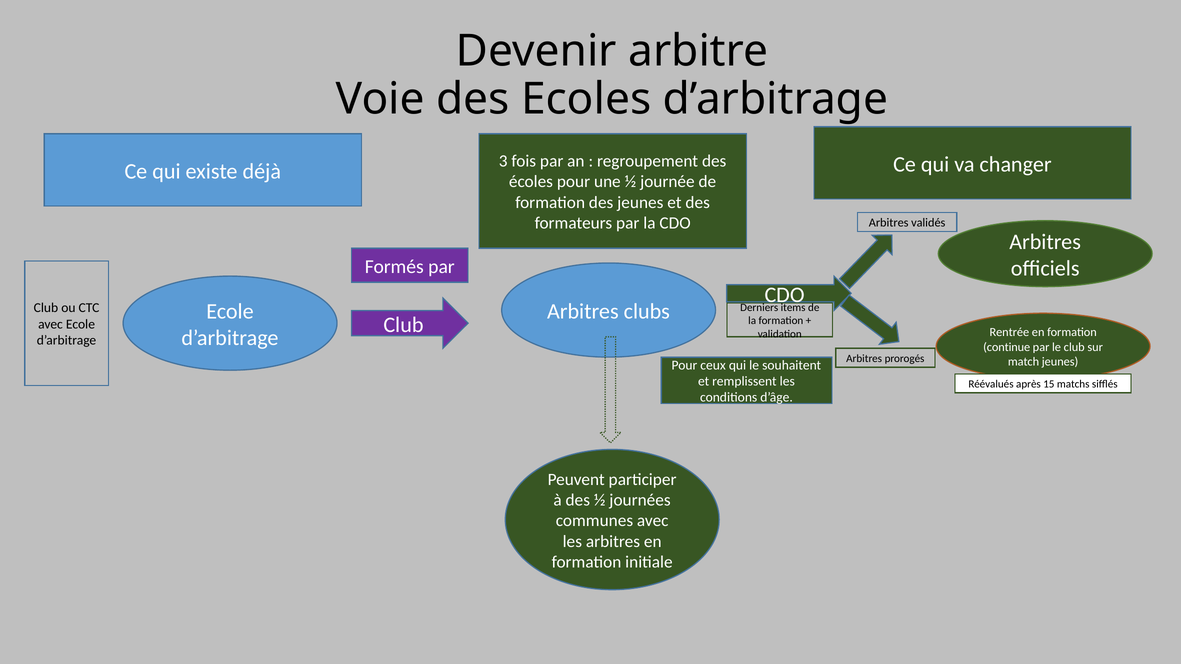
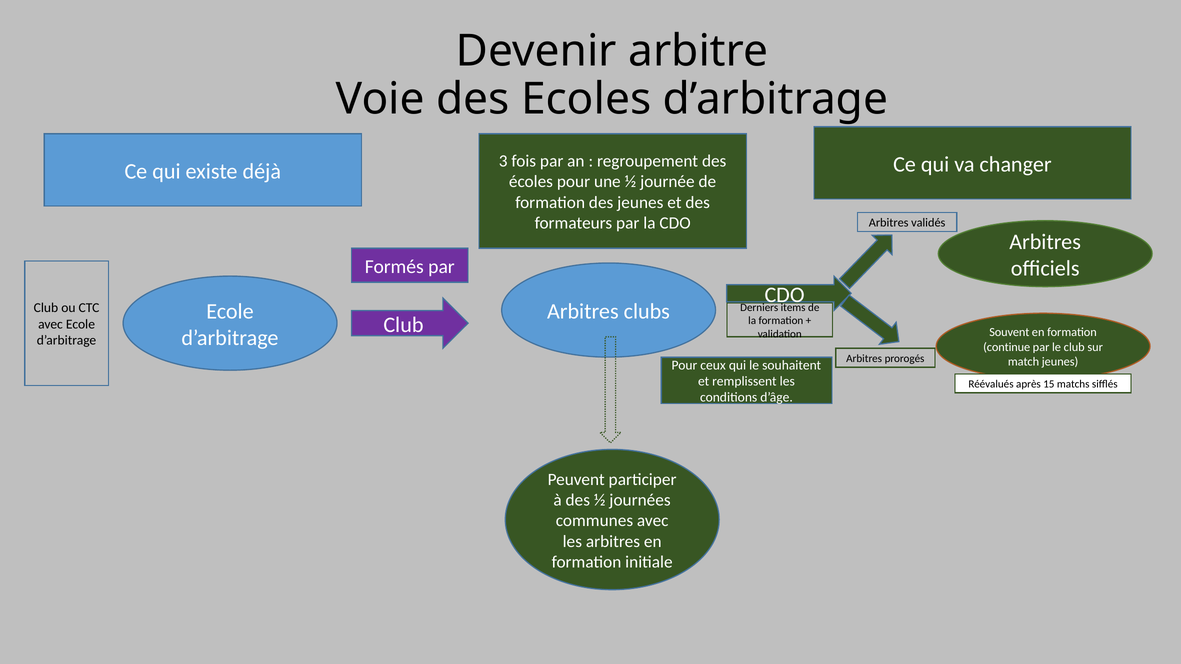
Rentrée: Rentrée -> Souvent
